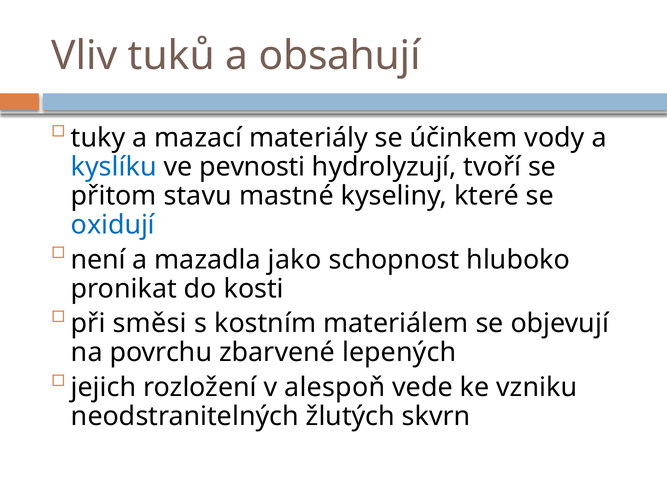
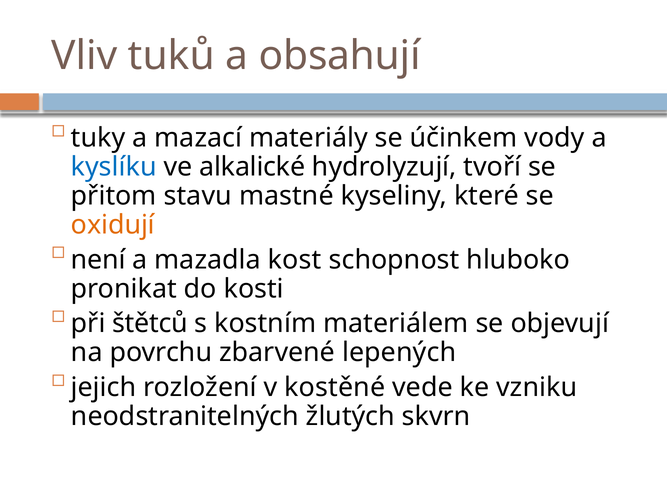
pevnosti: pevnosti -> alkalické
oxidují colour: blue -> orange
jako: jako -> kost
směsi: směsi -> štětců
alespoň: alespoň -> kostěné
